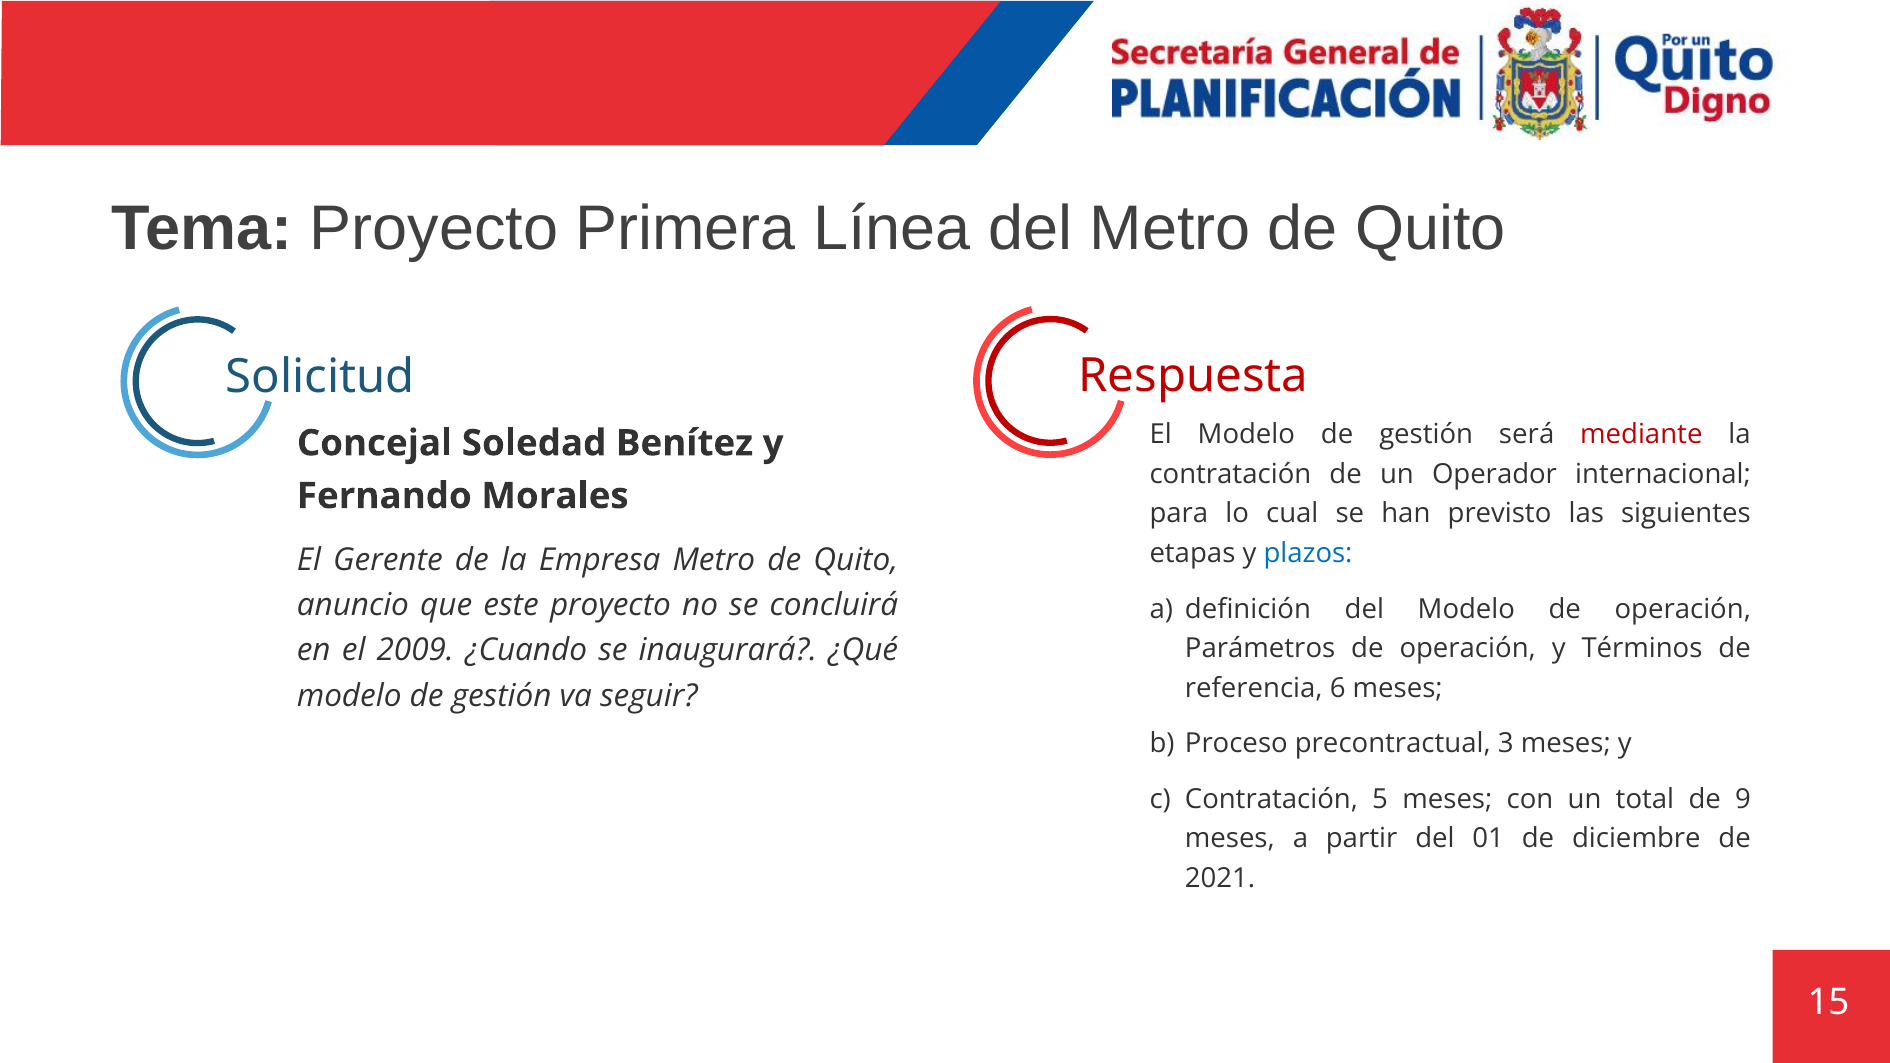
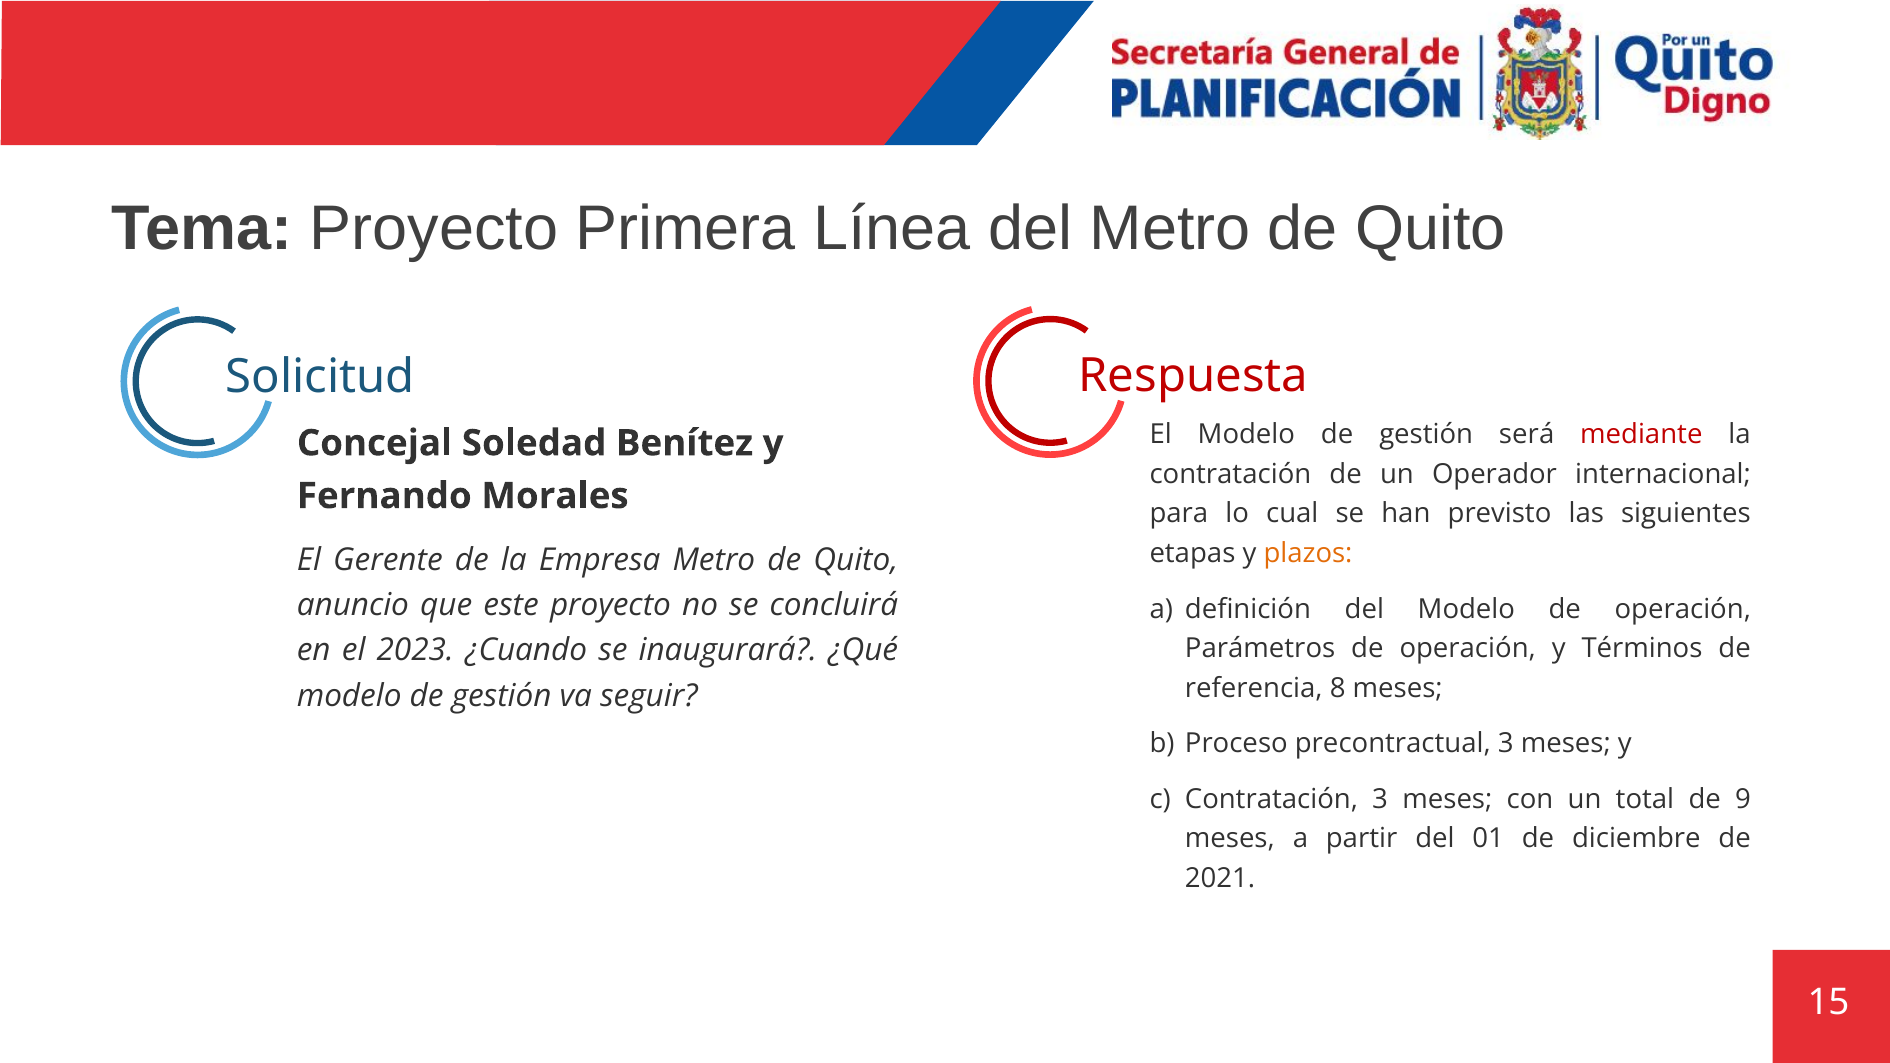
plazos colour: blue -> orange
2009: 2009 -> 2023
6: 6 -> 8
Contratación 5: 5 -> 3
